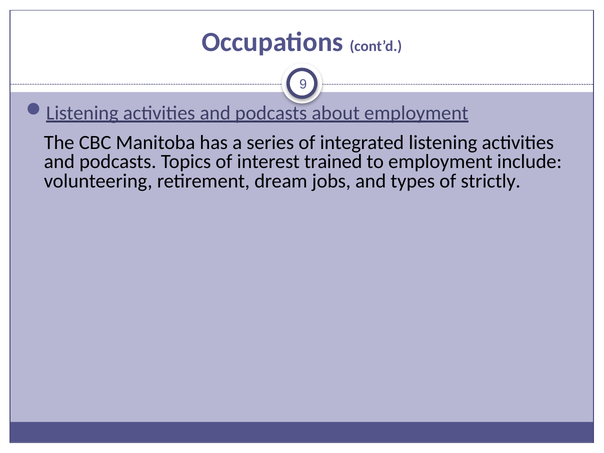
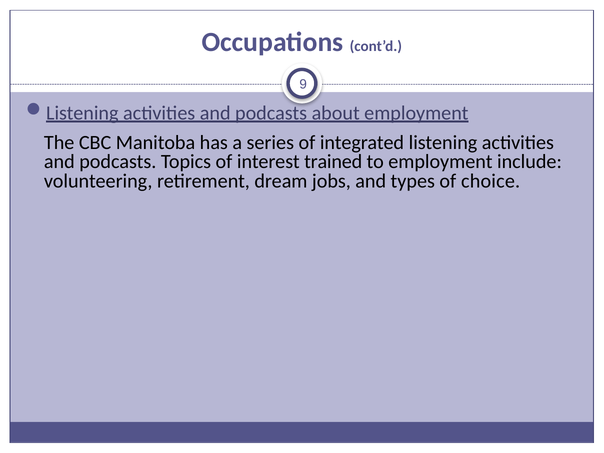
strictly: strictly -> choice
